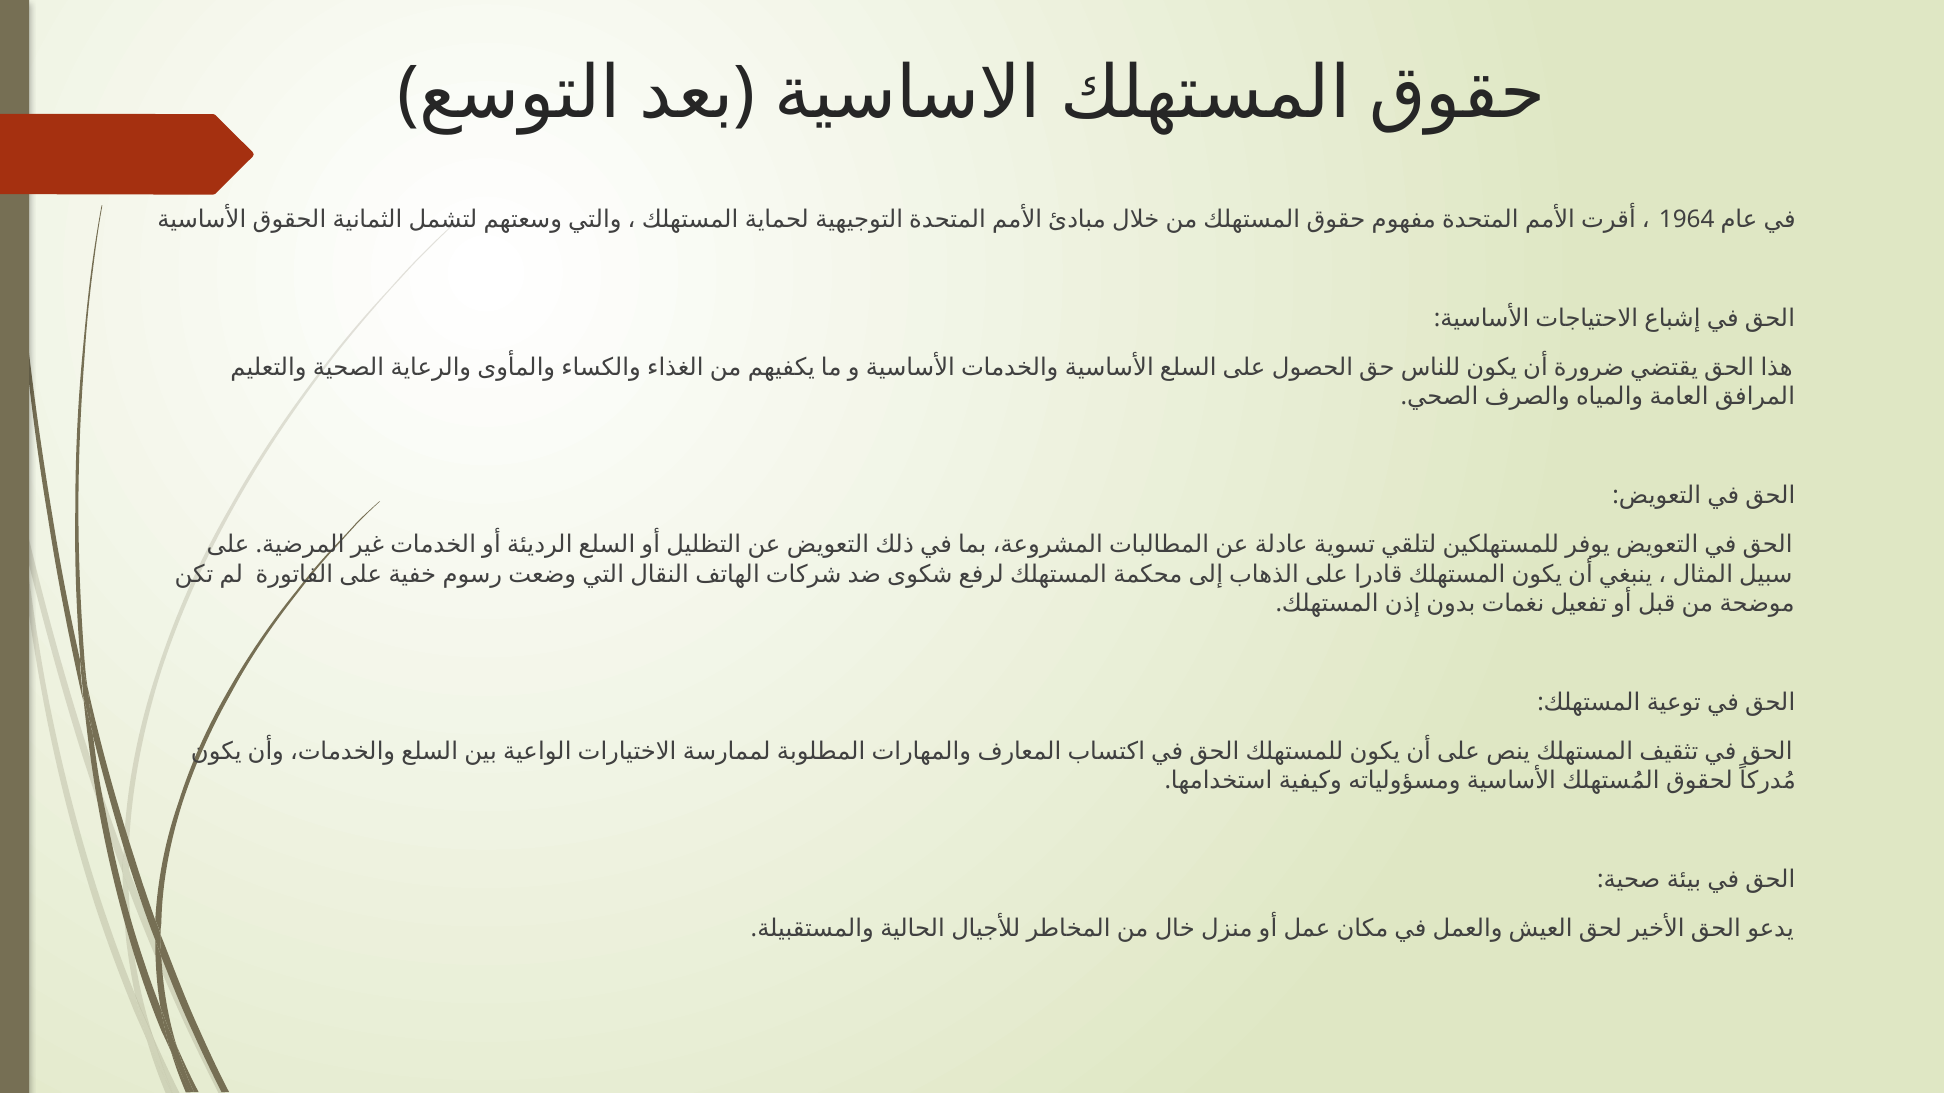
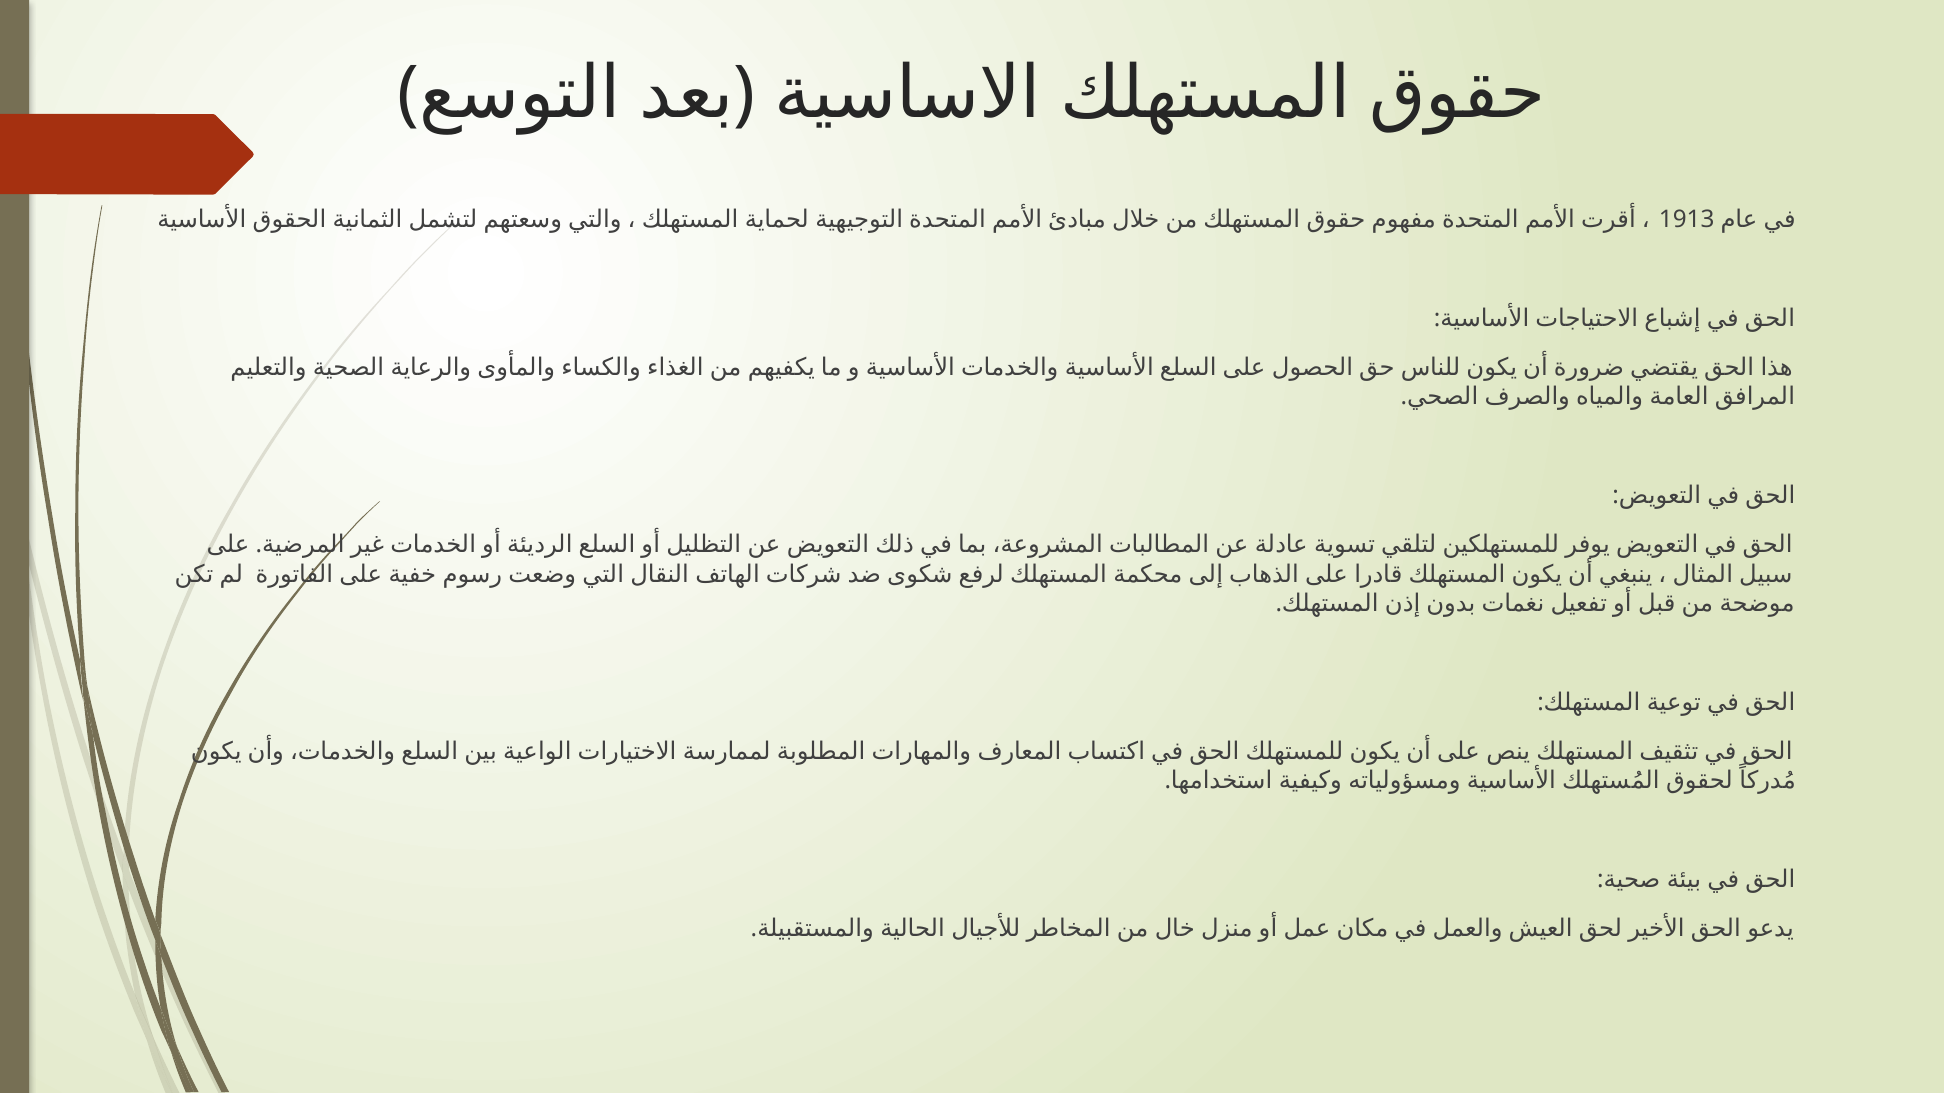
1964: 1964 -> 1913
